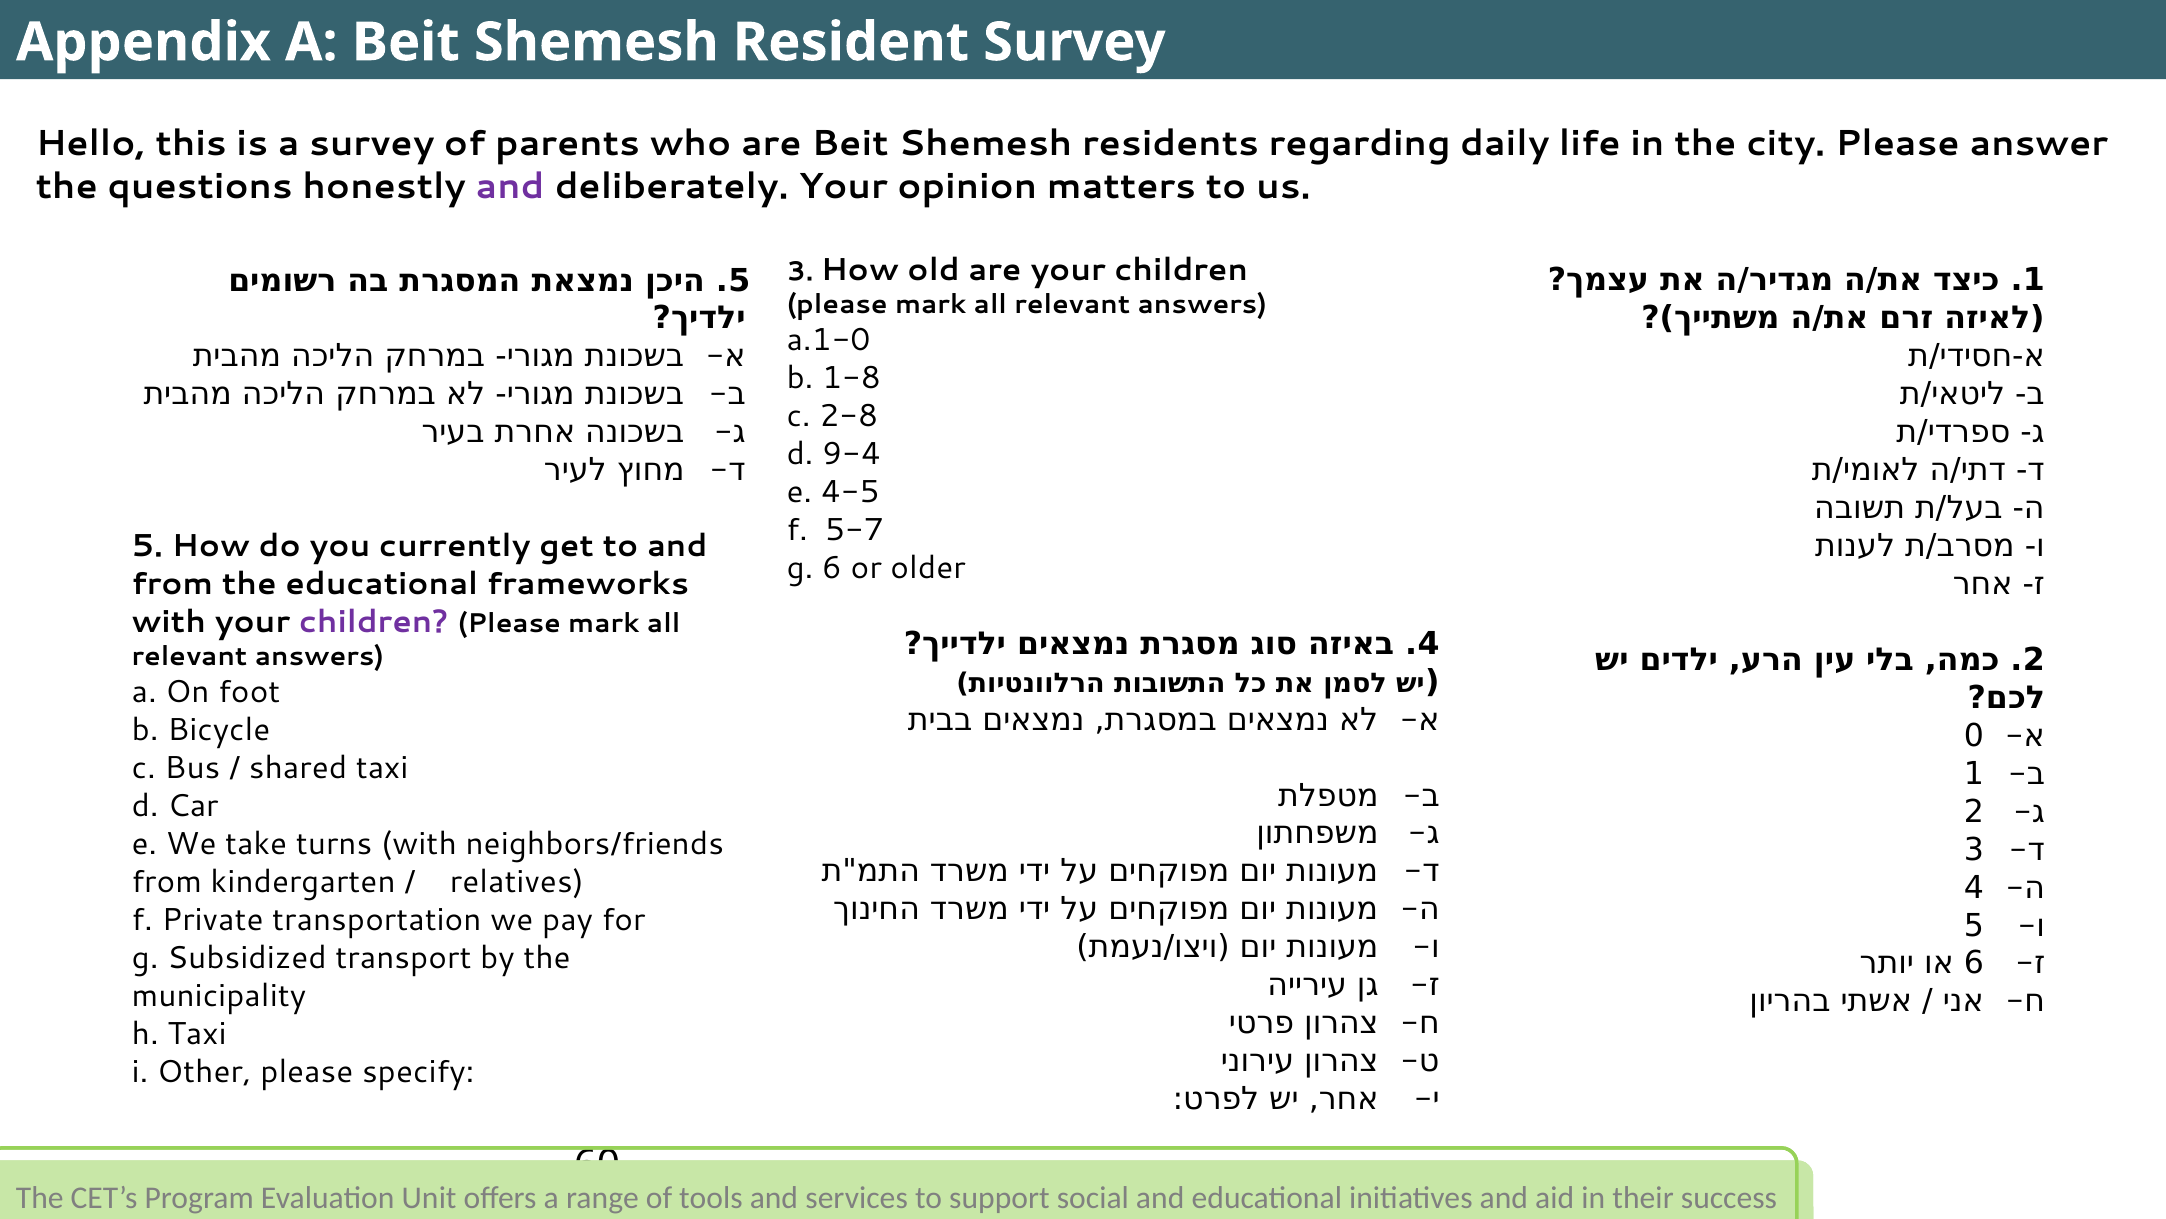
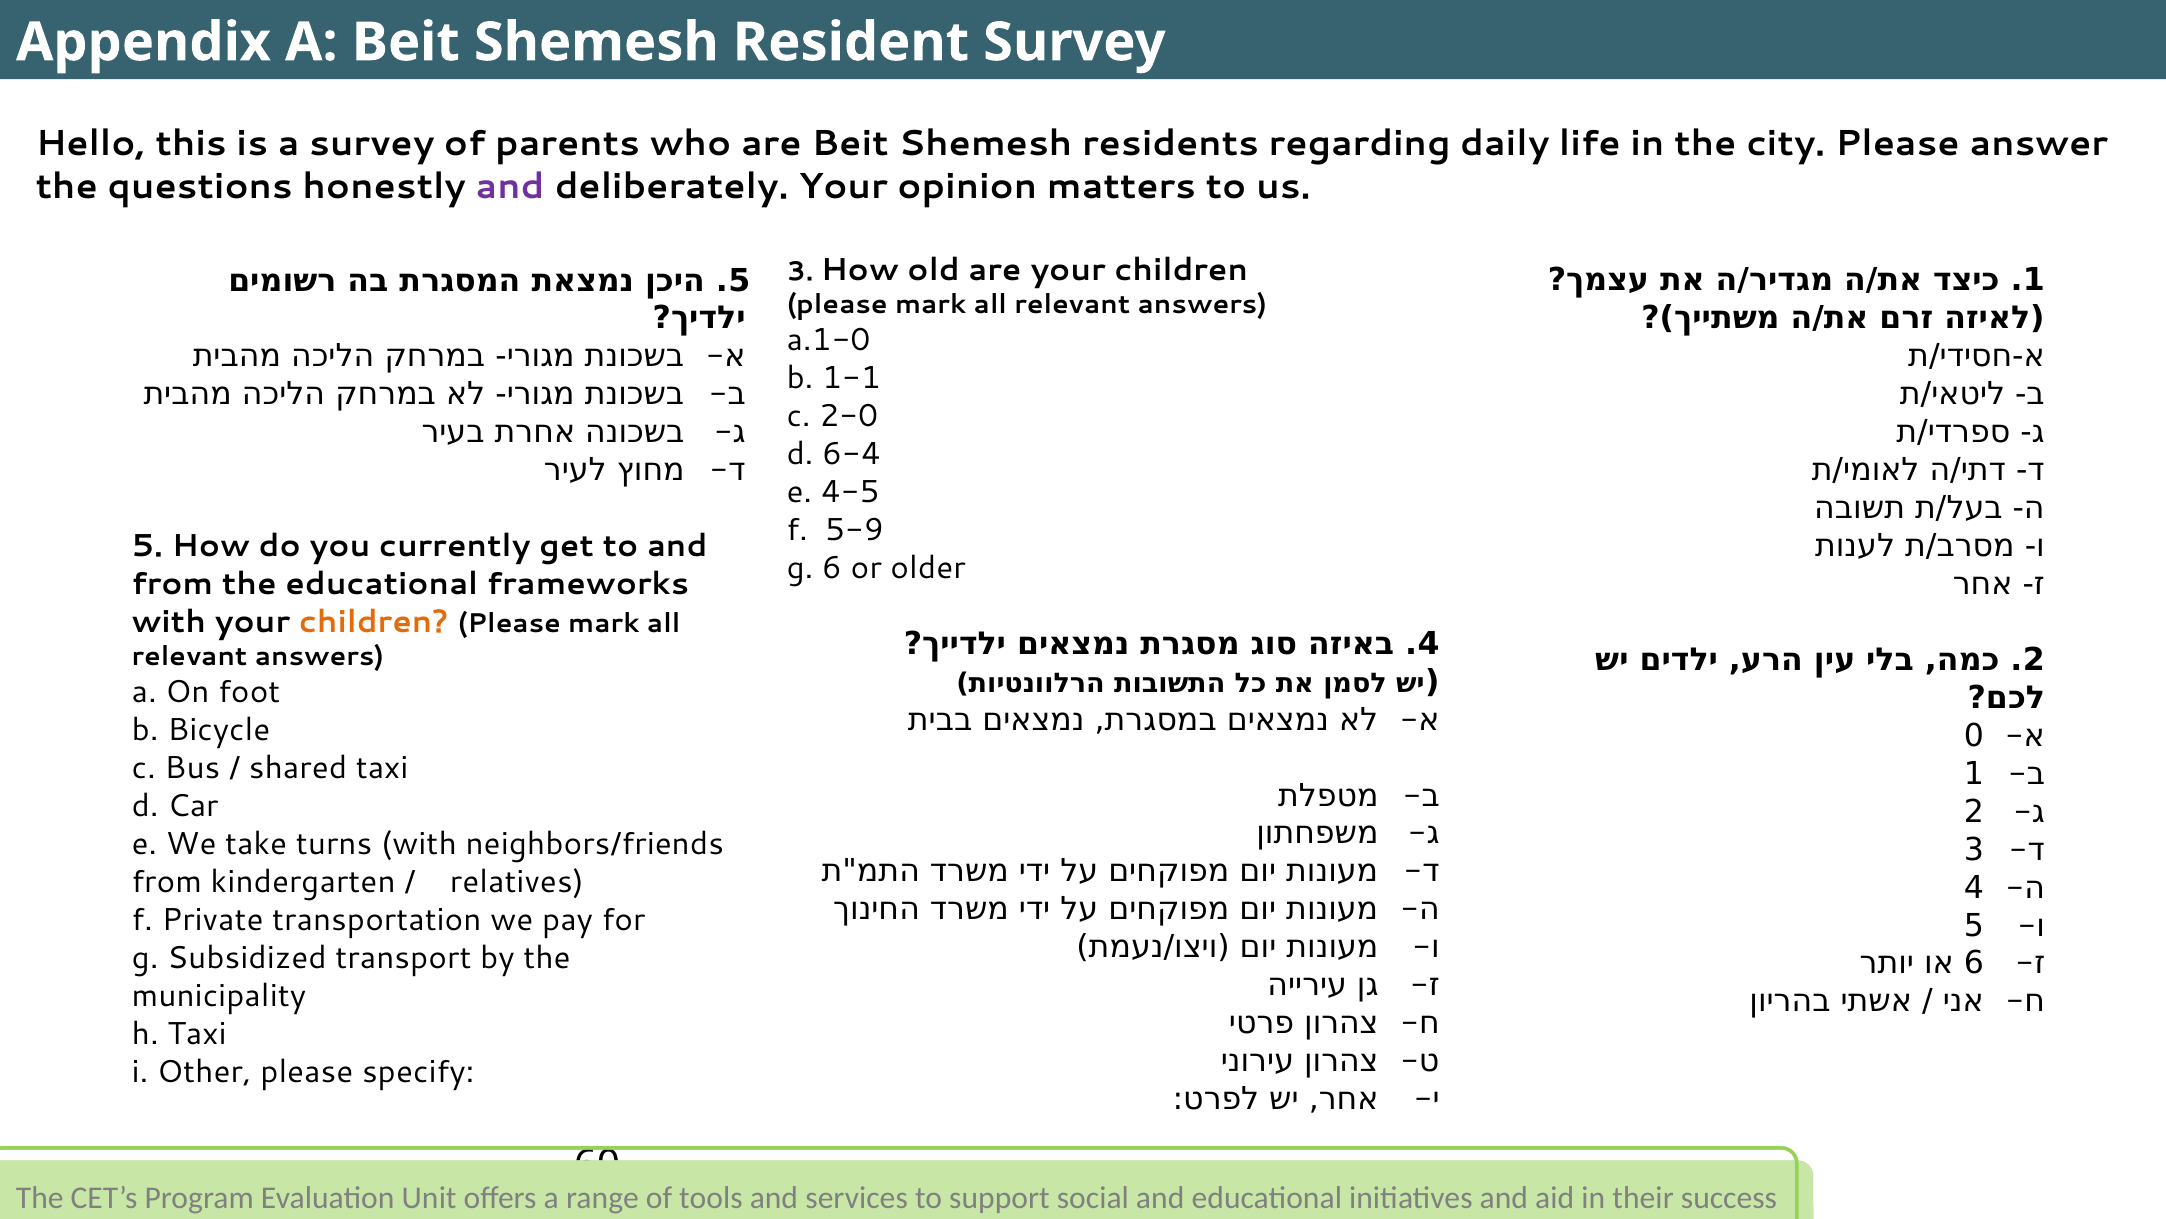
1-8: 1-8 -> 1-1
2-8: 2-8 -> 2-0
9-4: 9-4 -> 6-4
5-7: 5-7 -> 5-9
children at (374, 622) colour: purple -> orange
